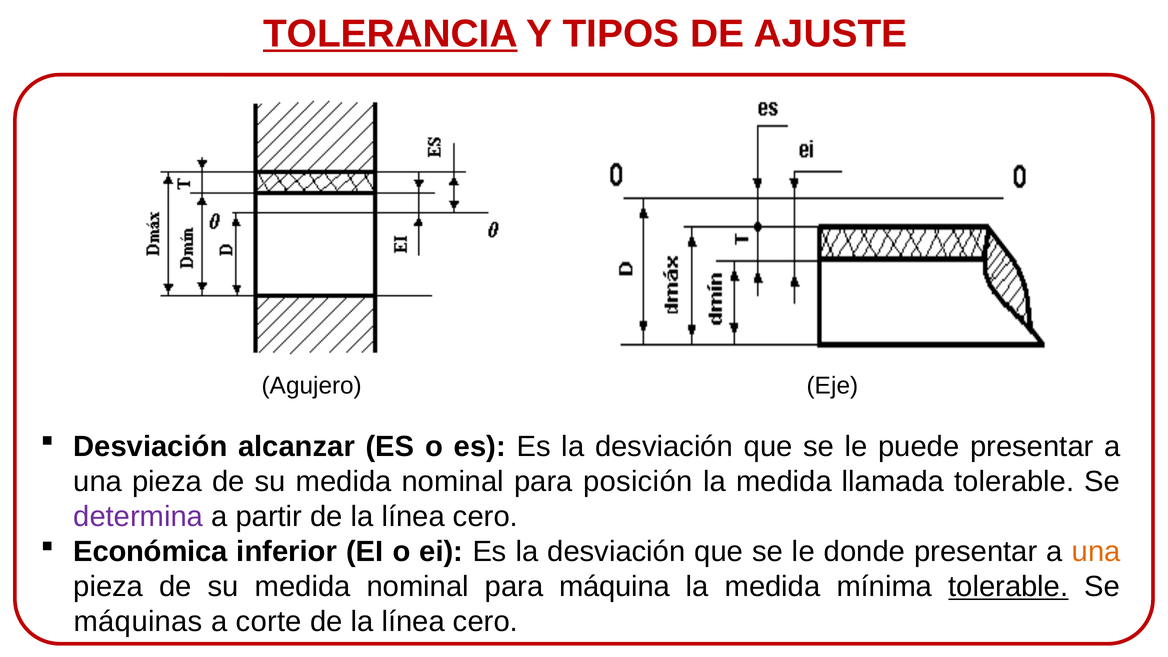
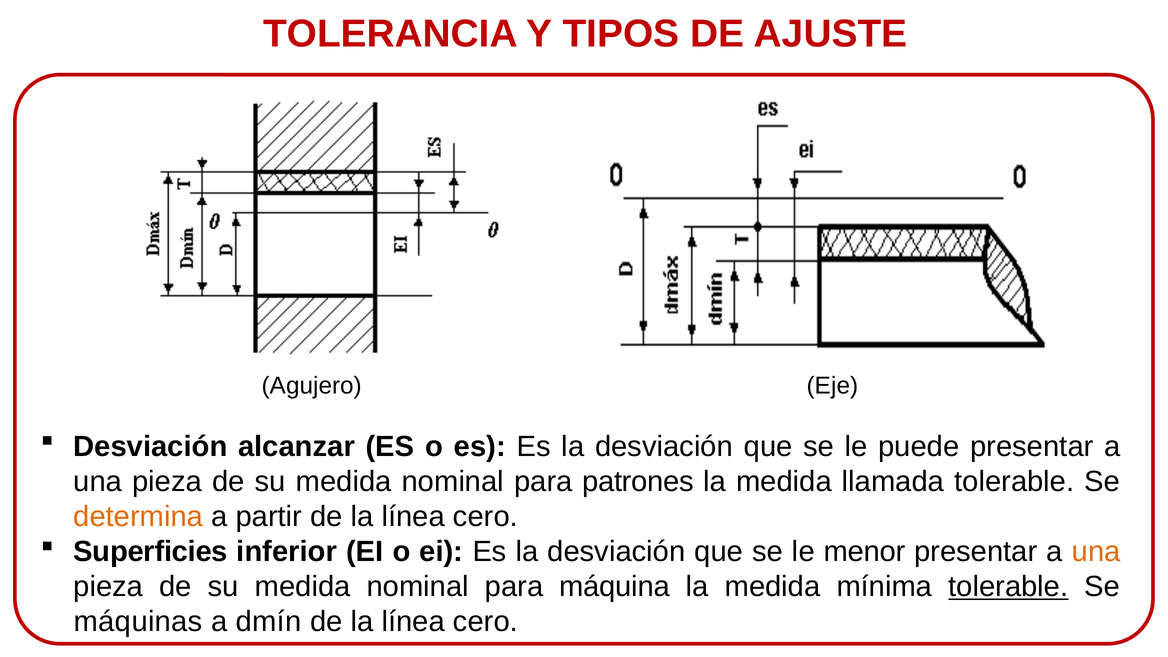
TOLERANCIA underline: present -> none
posición: posición -> patrones
determina colour: purple -> orange
Económica: Económica -> Superficies
donde: donde -> menor
corte: corte -> dmín
